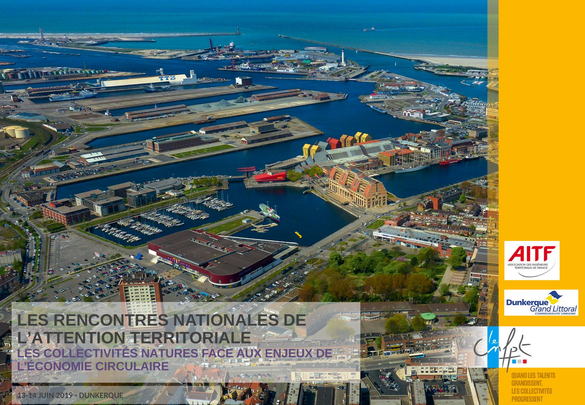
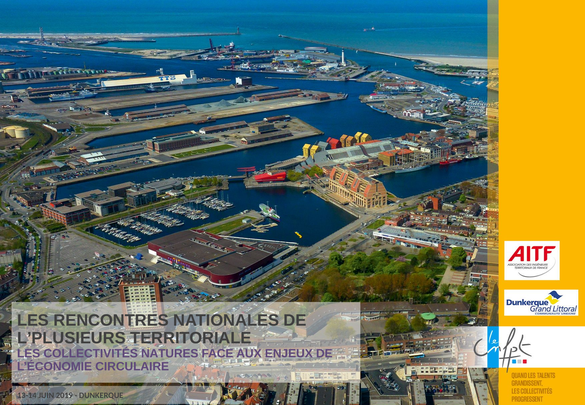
L’ATTENTION: L’ATTENTION -> L’PLUSIEURS
